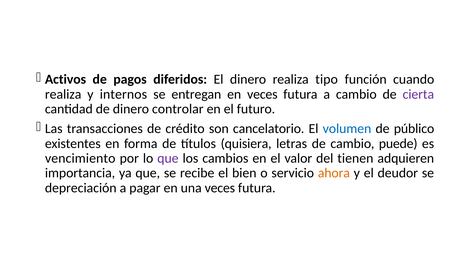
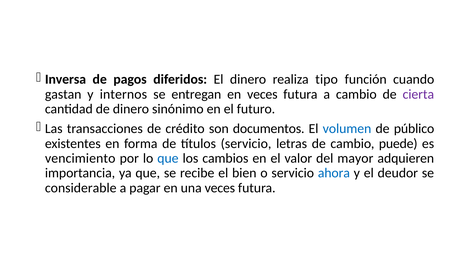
Activos: Activos -> Inversa
realiza at (63, 94): realiza -> gastan
controlar: controlar -> sinónimo
cancelatorio: cancelatorio -> documentos
títulos quisiera: quisiera -> servicio
que at (168, 159) colour: purple -> blue
tienen: tienen -> mayor
ahora colour: orange -> blue
depreciación: depreciación -> considerable
